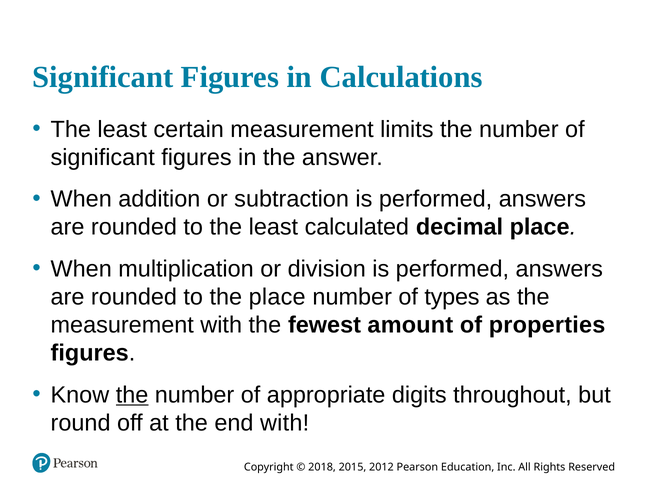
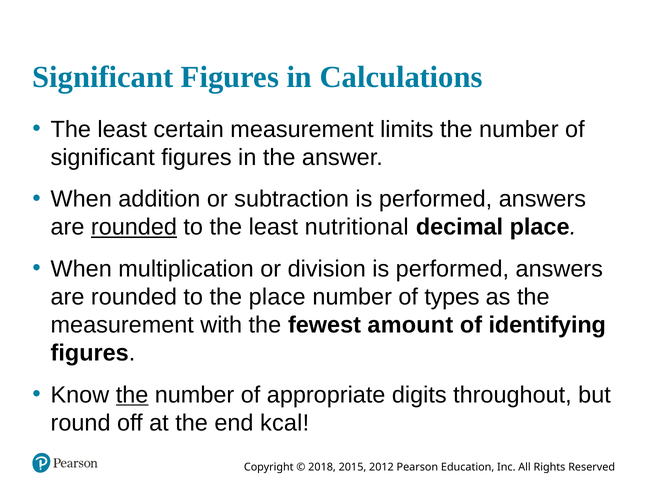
rounded at (134, 227) underline: none -> present
calculated: calculated -> nutritional
properties: properties -> identifying
end with: with -> kcal
